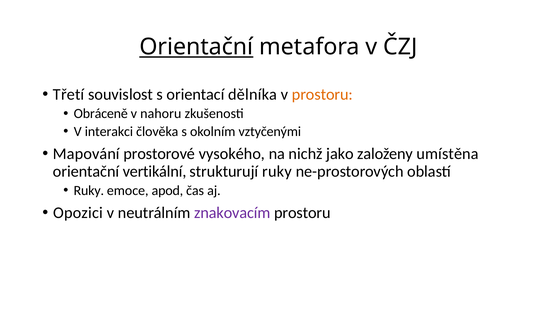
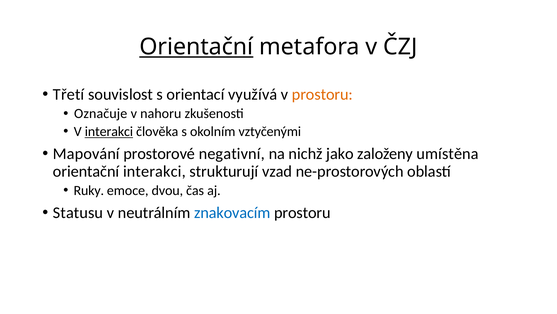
dělníka: dělníka -> využívá
Obráceně: Obráceně -> Označuje
interakci at (109, 131) underline: none -> present
vysokého: vysokého -> negativní
orientační vertikální: vertikální -> interakci
strukturují ruky: ruky -> vzad
apod: apod -> dvou
Opozici: Opozici -> Statusu
znakovacím colour: purple -> blue
